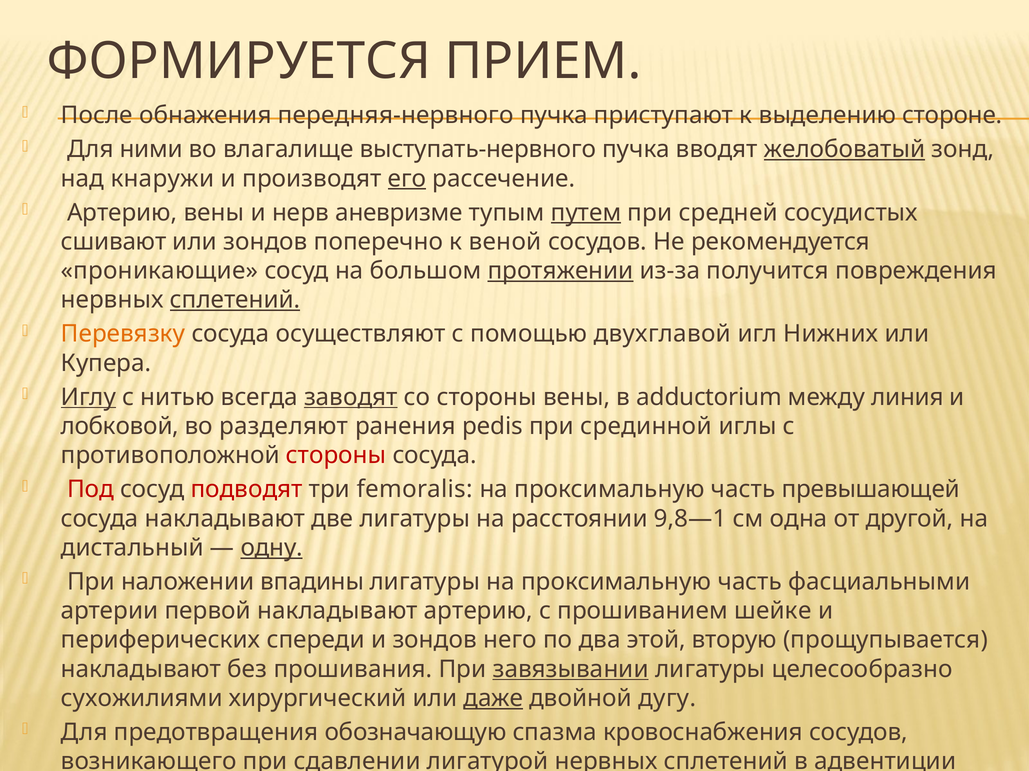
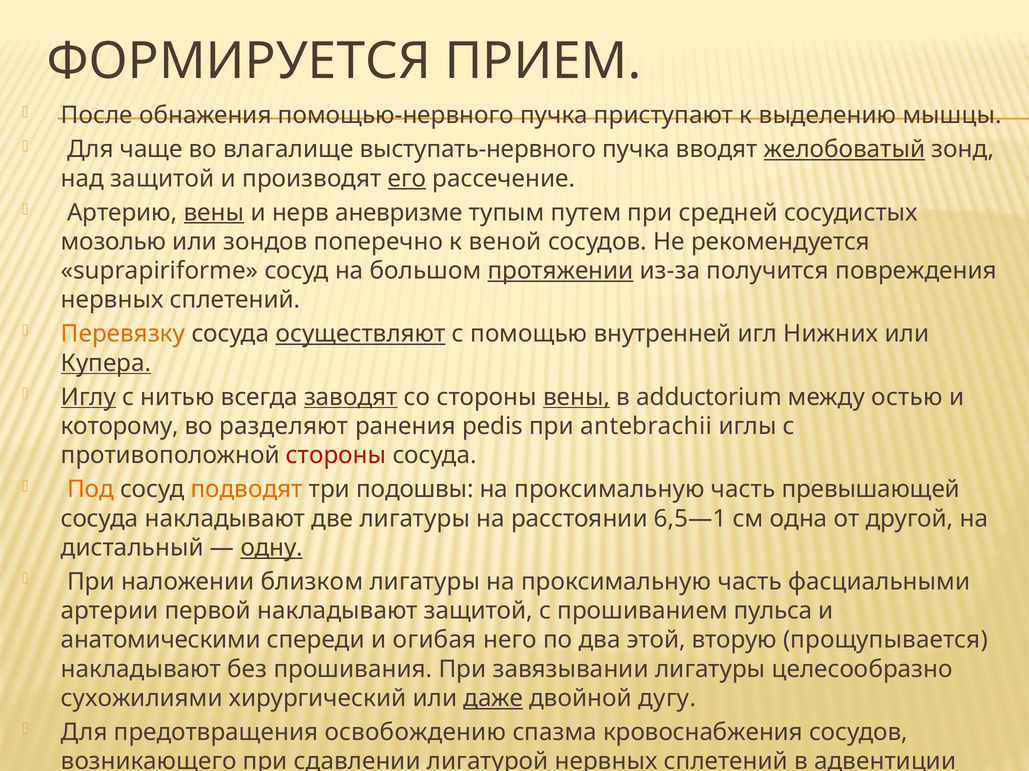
передняя-нервного: передняя-нервного -> помощью-нервного
стороне: стороне -> мышцы
ними: ними -> чаще
над кнаружи: кнаружи -> защитой
вены at (214, 213) underline: none -> present
путем underline: present -> none
сшивают: сшивают -> мозолью
проникающие: проникающие -> suprapiriforme
сплетений at (235, 300) underline: present -> none
осуществляют underline: none -> present
двухглавой: двухглавой -> внутренней
Купера underline: none -> present
вены at (577, 397) underline: none -> present
линия: линия -> остью
лобковой: лобковой -> которому
срединной: срединной -> antebrachii
Под colour: red -> orange
подводят colour: red -> orange
femoralis: femoralis -> подошвы
9,8—1: 9,8—1 -> 6,5—1
впадины: впадины -> близком
накладывают артерию: артерию -> защитой
шейке: шейке -> пульса
периферических at (161, 641): периферических -> анатомическими
и зондов: зондов -> огибая
завязывании underline: present -> none
обозначающую: обозначающую -> освобождению
